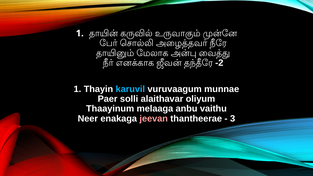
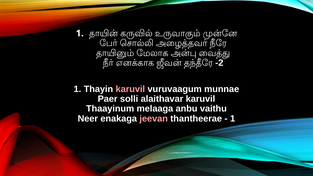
karuvil at (130, 89) colour: light blue -> pink
alaithavar oliyum: oliyum -> karuvil
3 at (233, 119): 3 -> 1
